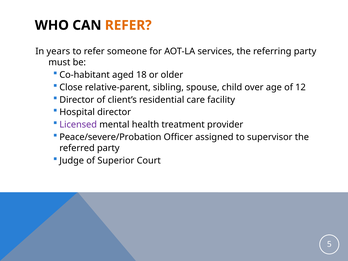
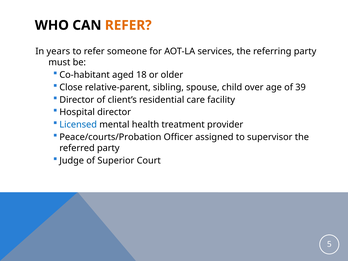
12: 12 -> 39
Licensed colour: purple -> blue
Peace/severe/Probation: Peace/severe/Probation -> Peace/courts/Probation
